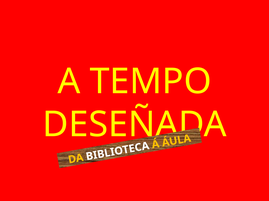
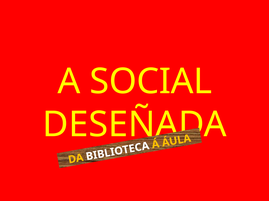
TEMPO: TEMPO -> SOCIAL
